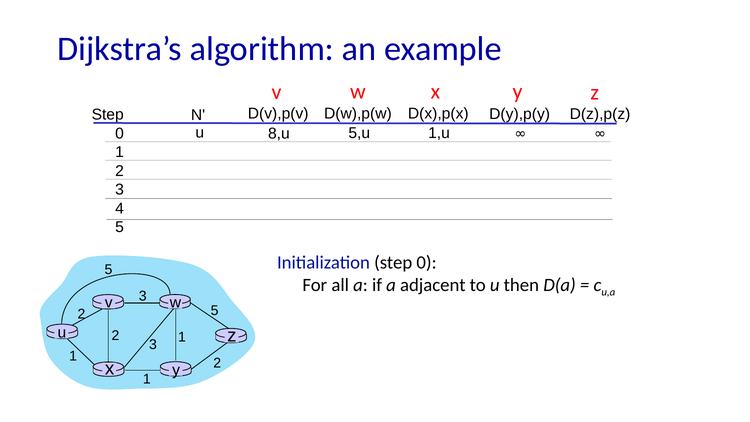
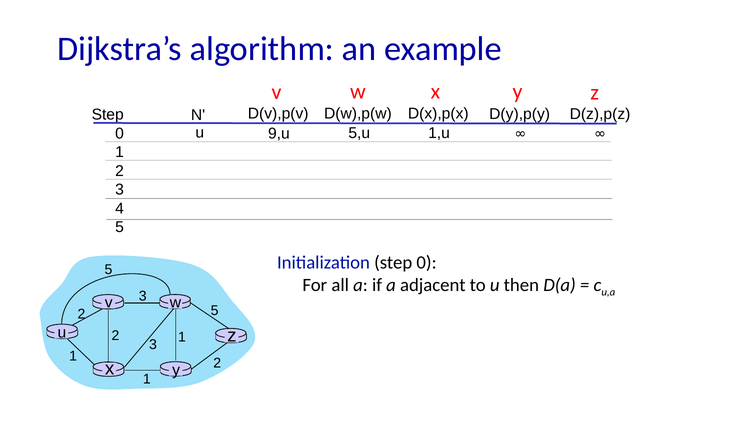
8,u: 8,u -> 9,u
